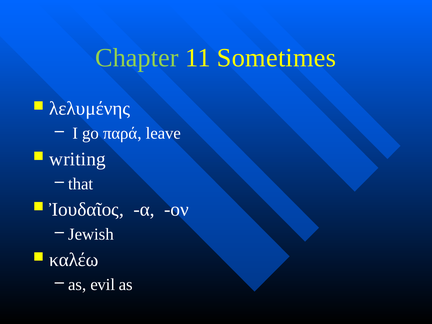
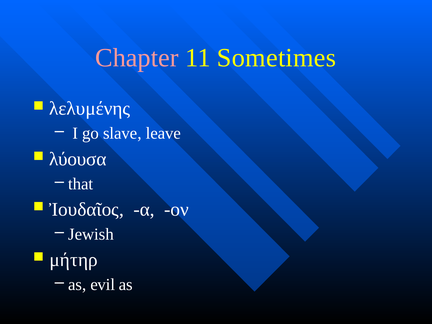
Chapter colour: light green -> pink
παρά: παρά -> slave
writing: writing -> λύουσα
καλέω: καλέω -> μήτηρ
